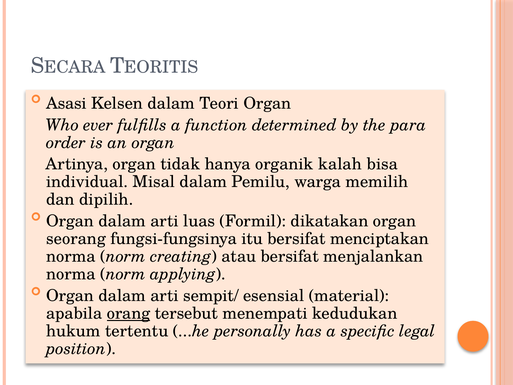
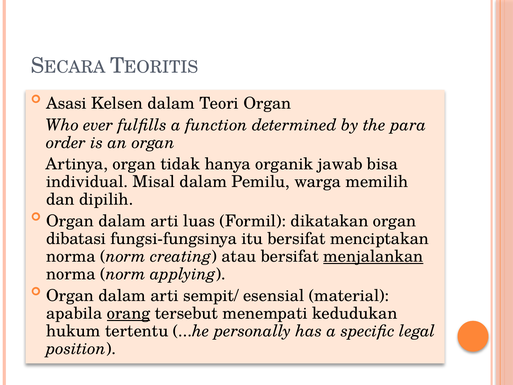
kalah: kalah -> jawab
seorang: seorang -> dibatasi
menjalankan underline: none -> present
